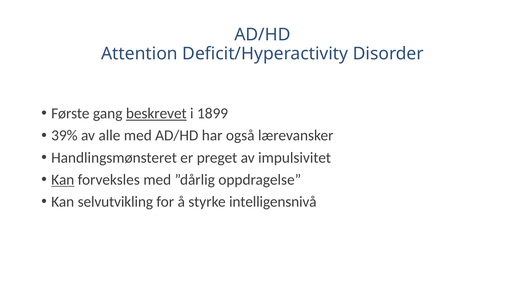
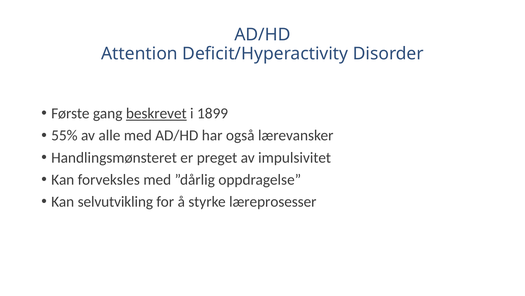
39%: 39% -> 55%
Kan at (63, 179) underline: present -> none
intelligensnivå: intelligensnivå -> læreprosesser
